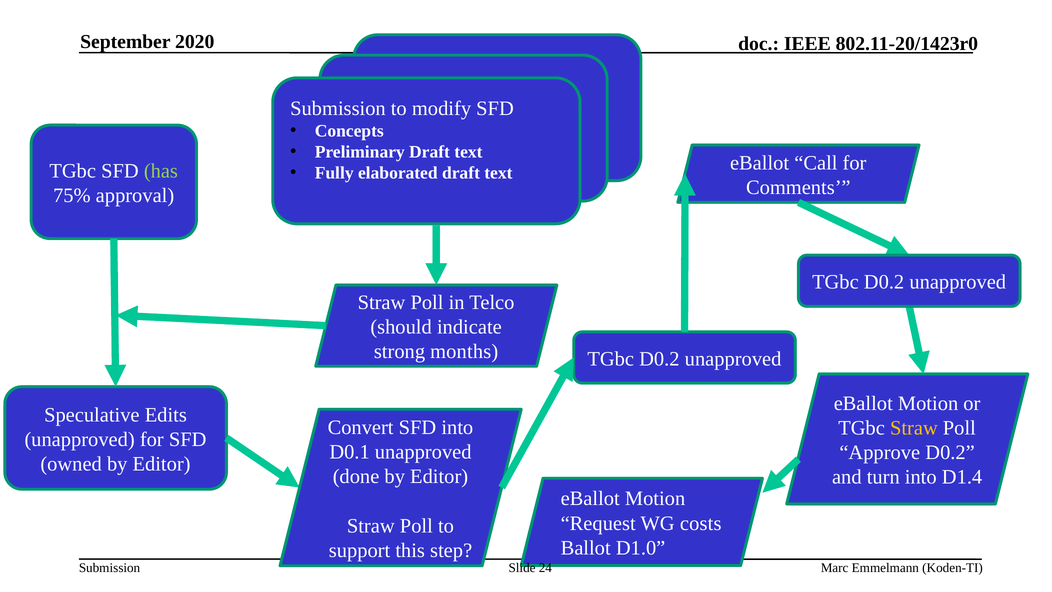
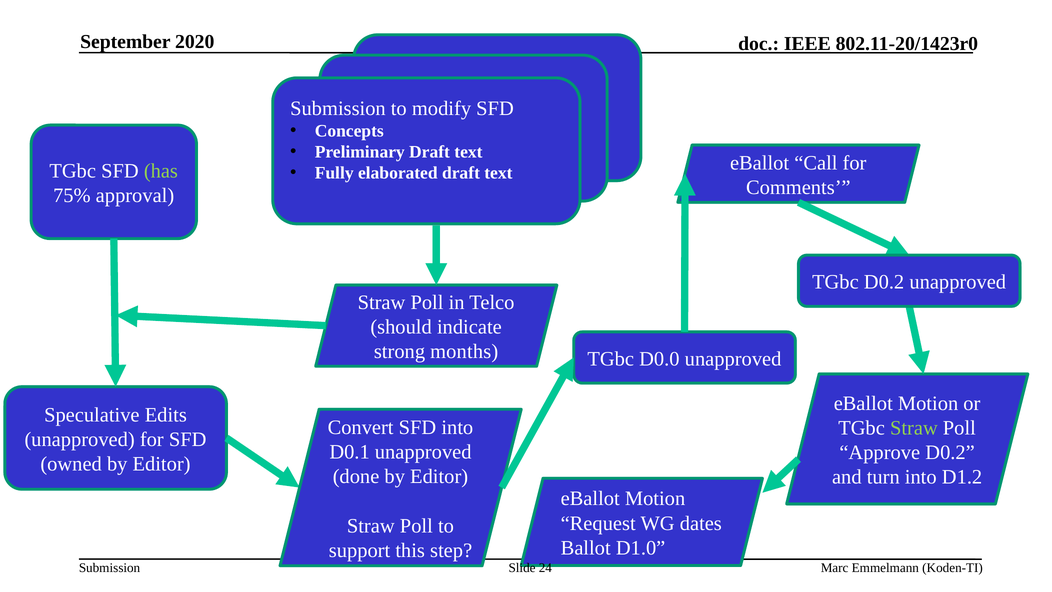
D0.2 at (659, 359): D0.2 -> D0.0
Straw at (914, 428) colour: yellow -> light green
D1.4: D1.4 -> D1.2
costs: costs -> dates
